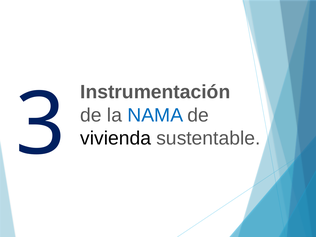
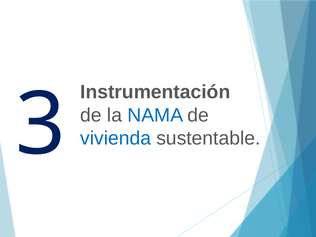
vivienda colour: black -> blue
